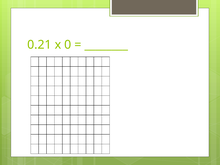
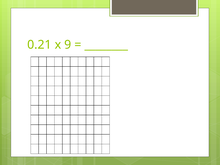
0: 0 -> 9
